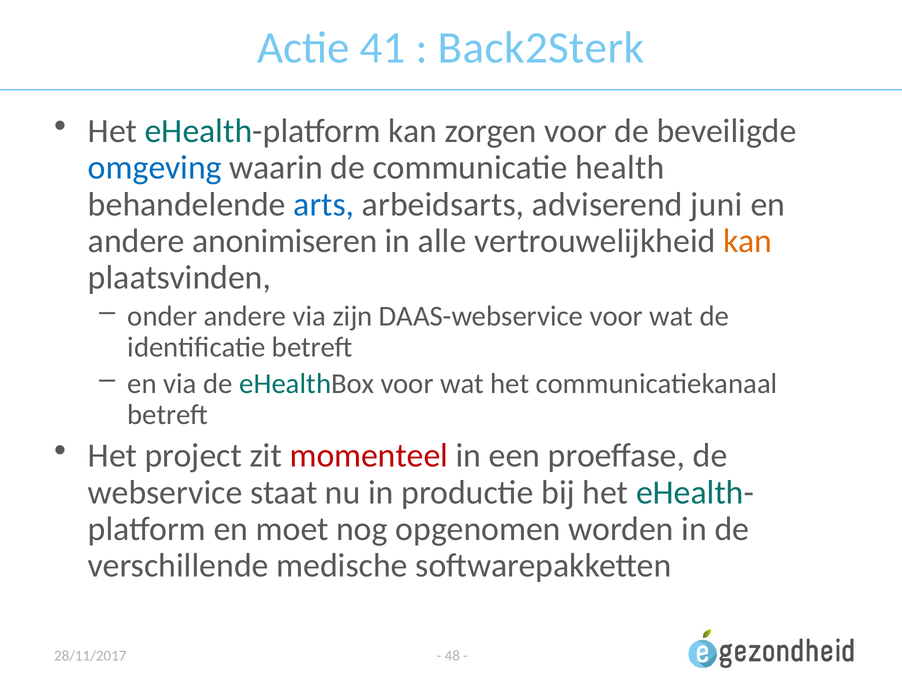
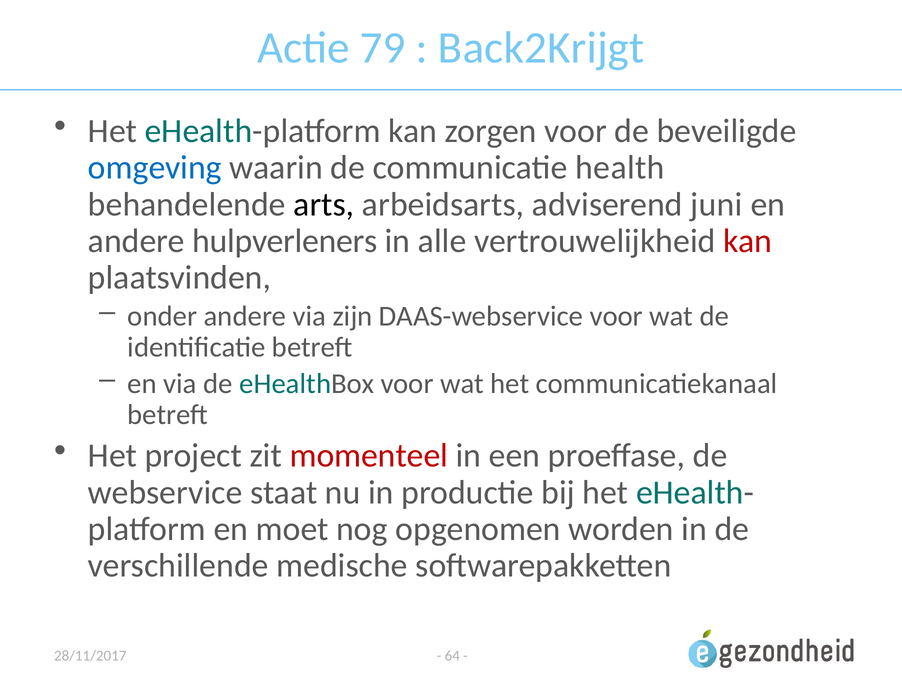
41: 41 -> 79
Back2Sterk: Back2Sterk -> Back2Krijgt
arts colour: blue -> black
anonimiseren: anonimiseren -> hulpverleners
kan at (748, 241) colour: orange -> red
48: 48 -> 64
